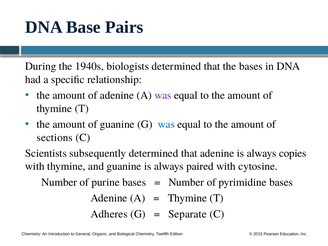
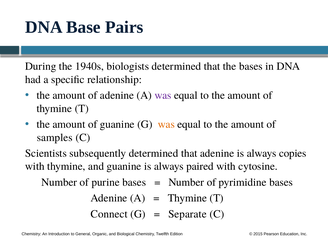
was at (166, 124) colour: blue -> orange
sections: sections -> samples
Adheres: Adheres -> Connect
